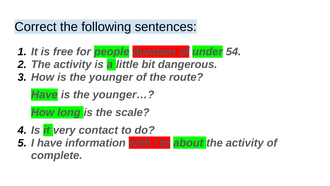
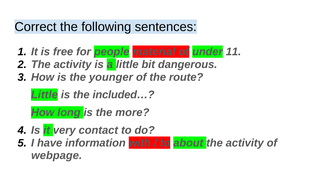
duration: duration -> material
54: 54 -> 11
Have at (44, 95): Have -> Little
younger…: younger… -> included…
scale: scale -> more
complete: complete -> webpage
